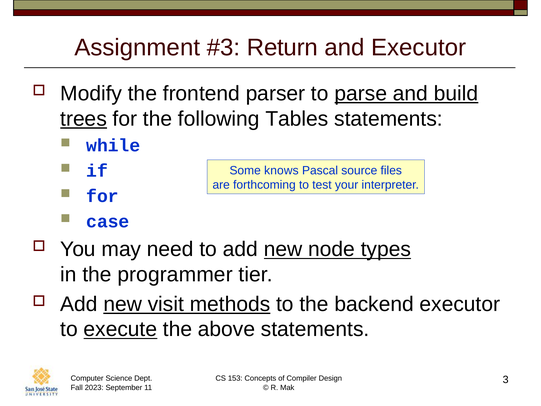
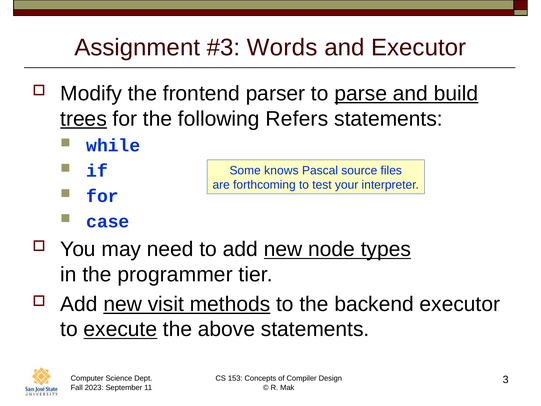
Return: Return -> Words
Tables: Tables -> Refers
